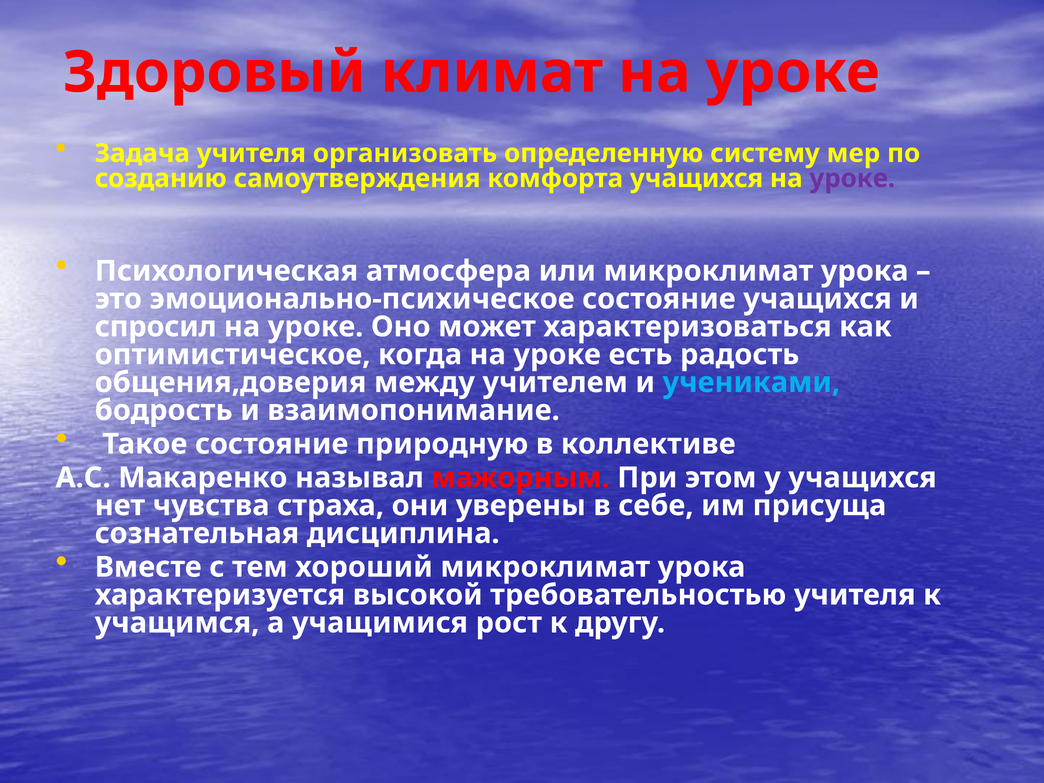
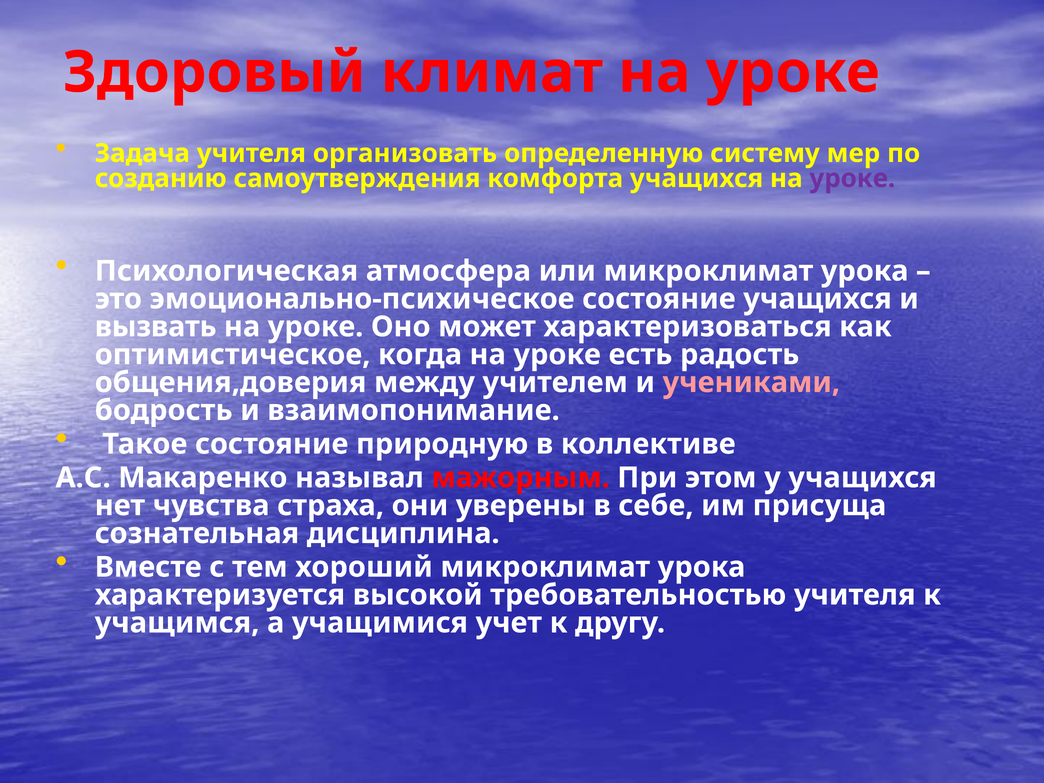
спросил: спросил -> вызвать
учениками colour: light blue -> pink
рост: рост -> учет
